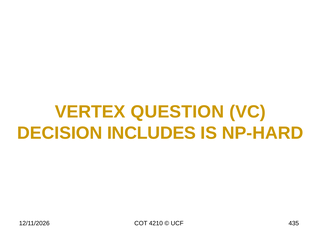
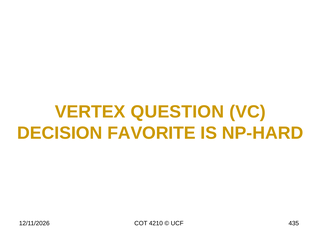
INCLUDES: INCLUDES -> FAVORITE
